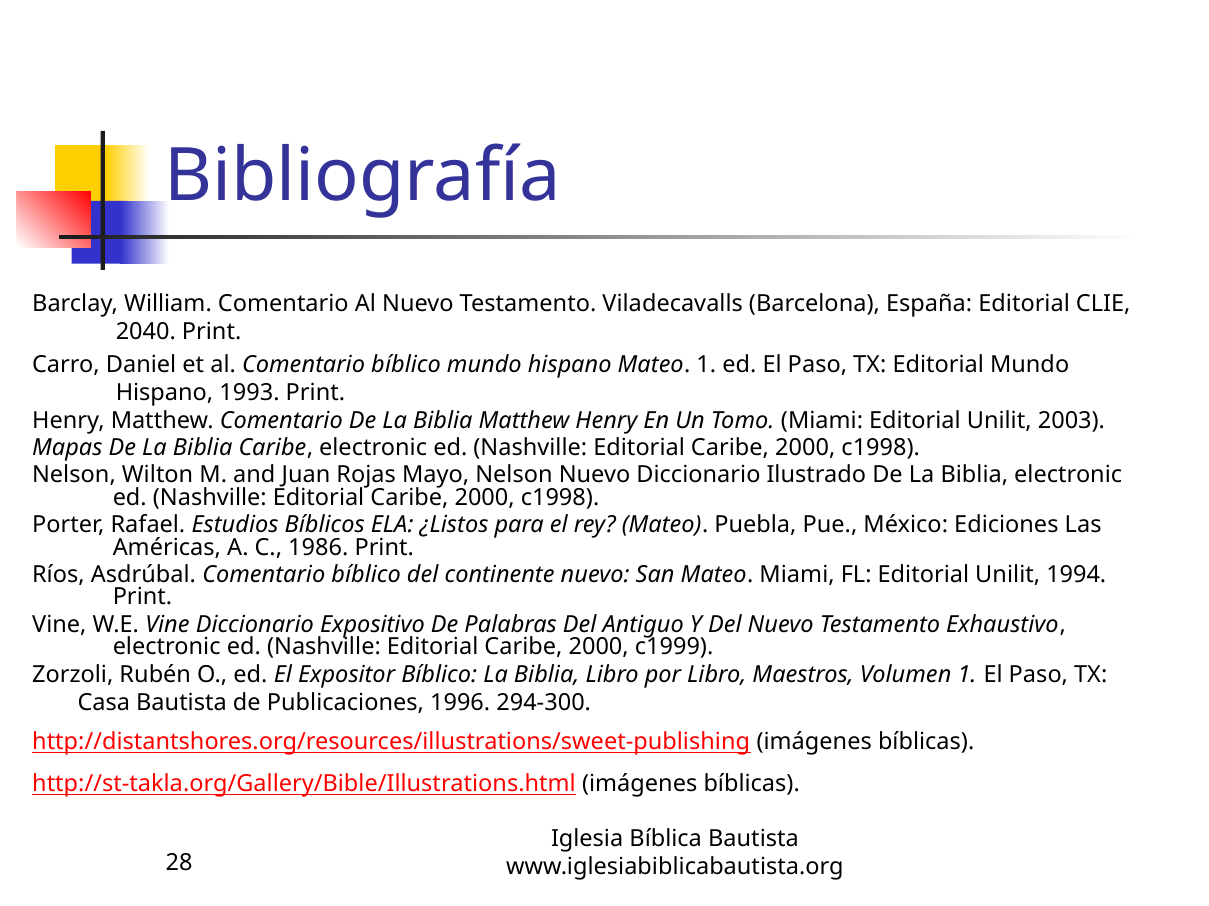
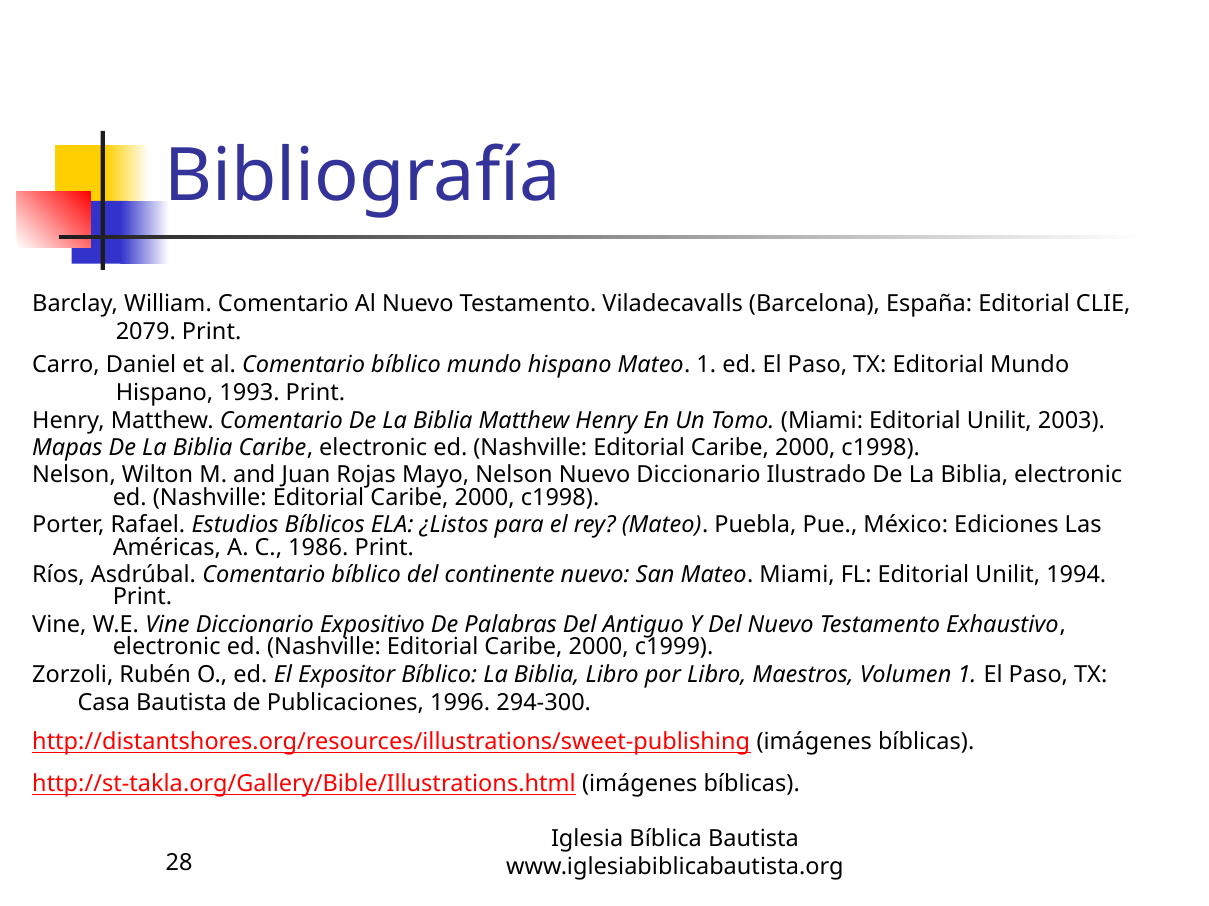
2040: 2040 -> 2079
